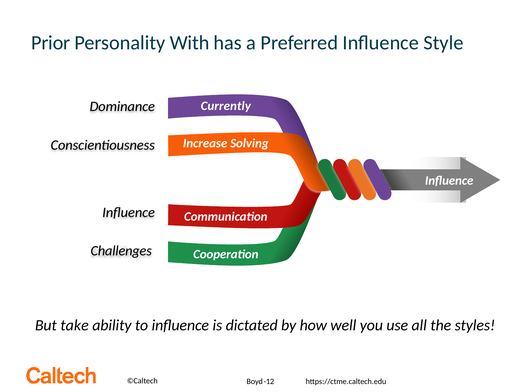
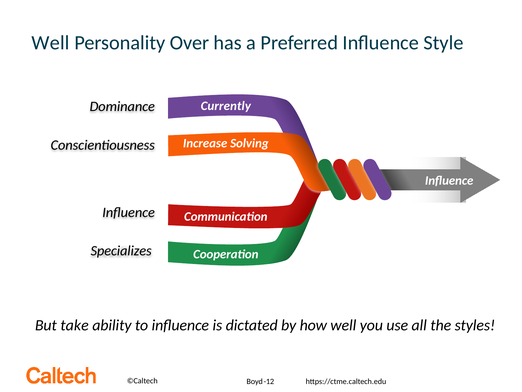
Prior at (51, 43): Prior -> Well
With: With -> Over
Challenges: Challenges -> Specializes
